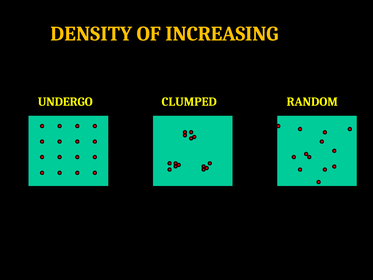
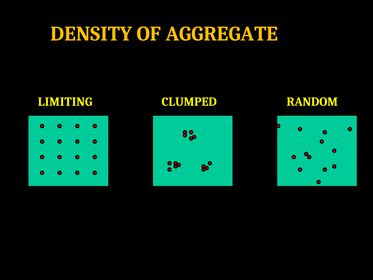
INCREASING: INCREASING -> AGGREGATE
UNDERGO: UNDERGO -> LIMITING
